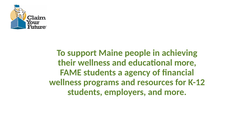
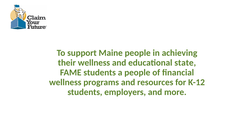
educational more: more -> state
a agency: agency -> people
